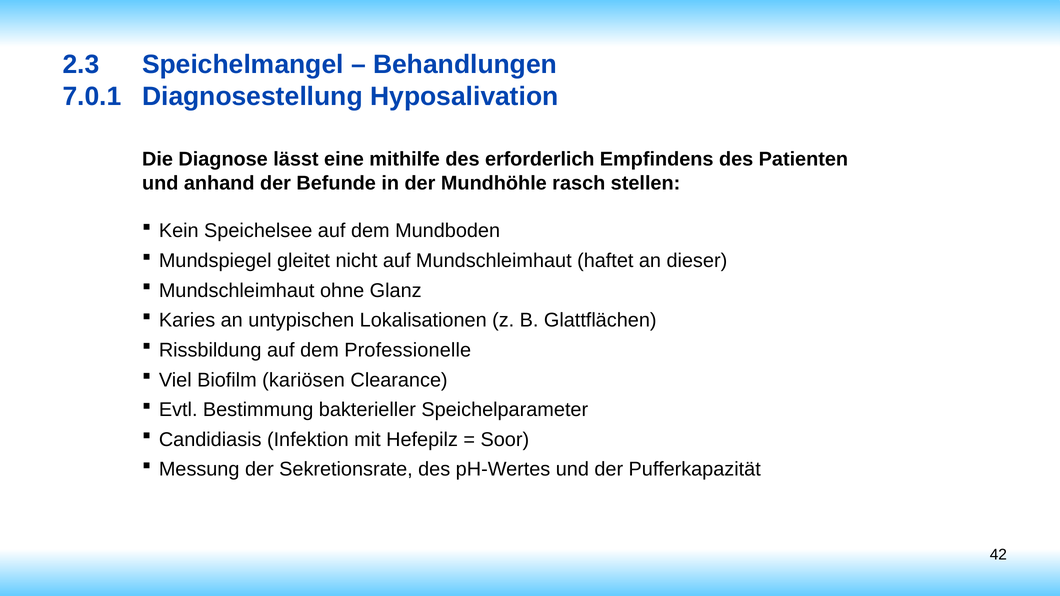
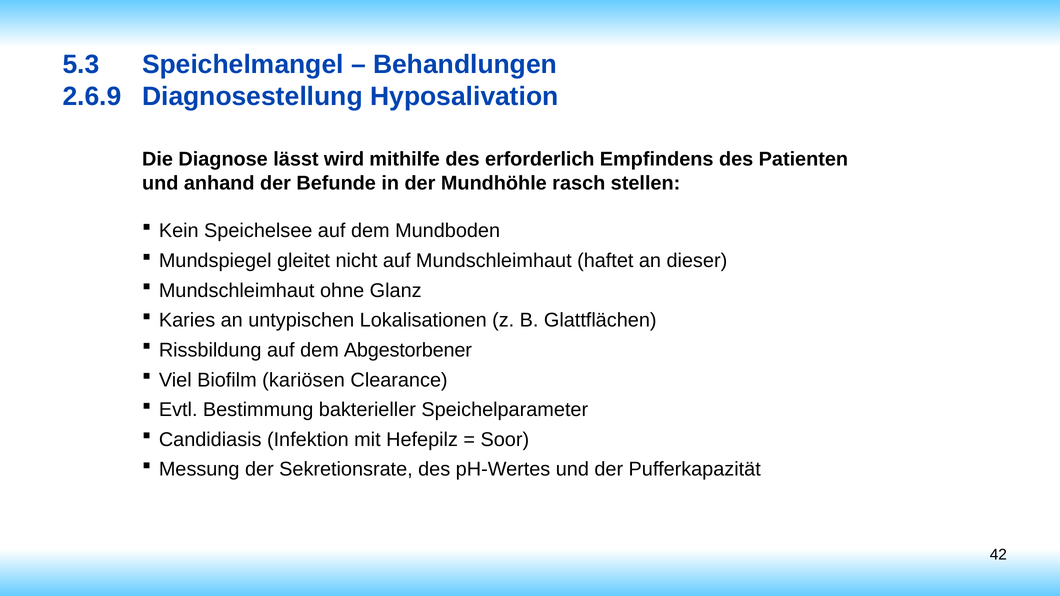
2.3: 2.3 -> 5.3
7.0.1: 7.0.1 -> 2.6.9
eine: eine -> wird
Professionelle: Professionelle -> Abgestorbener
